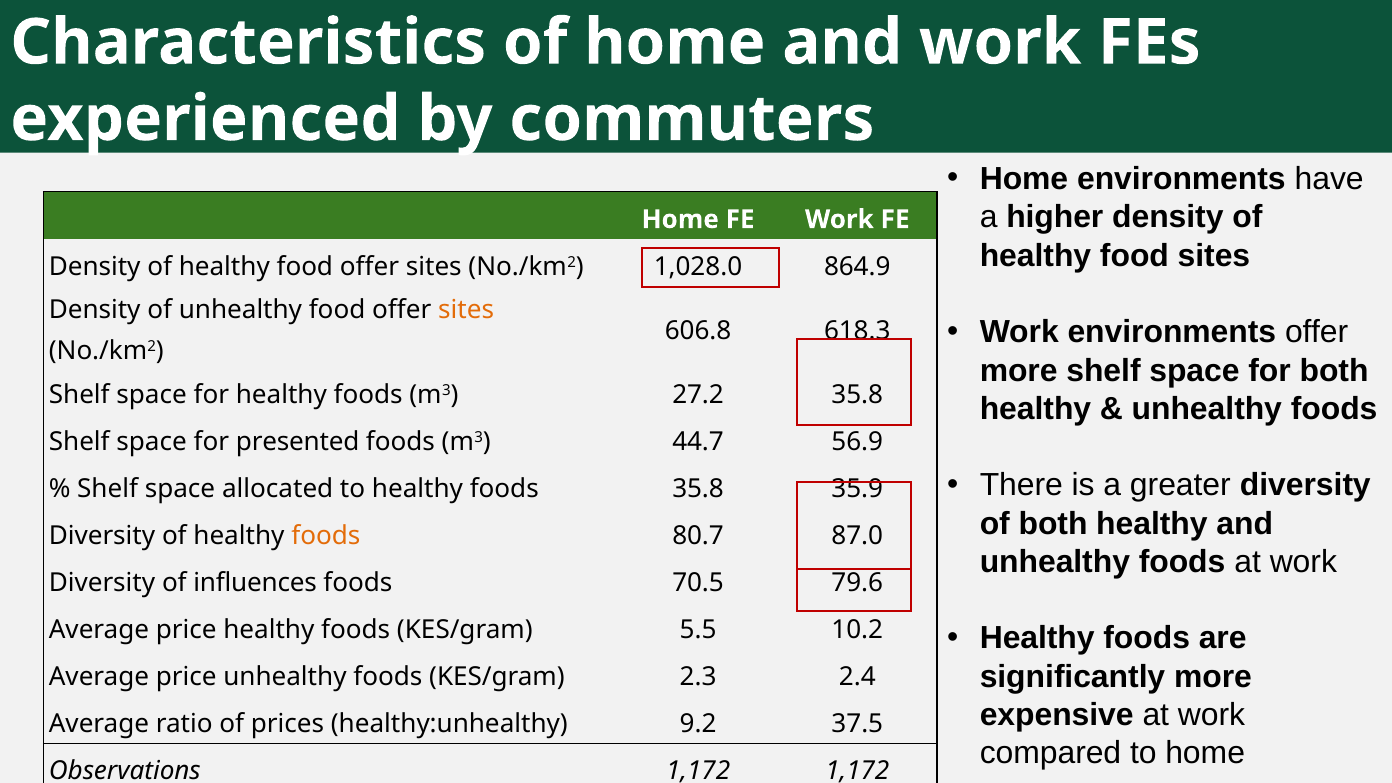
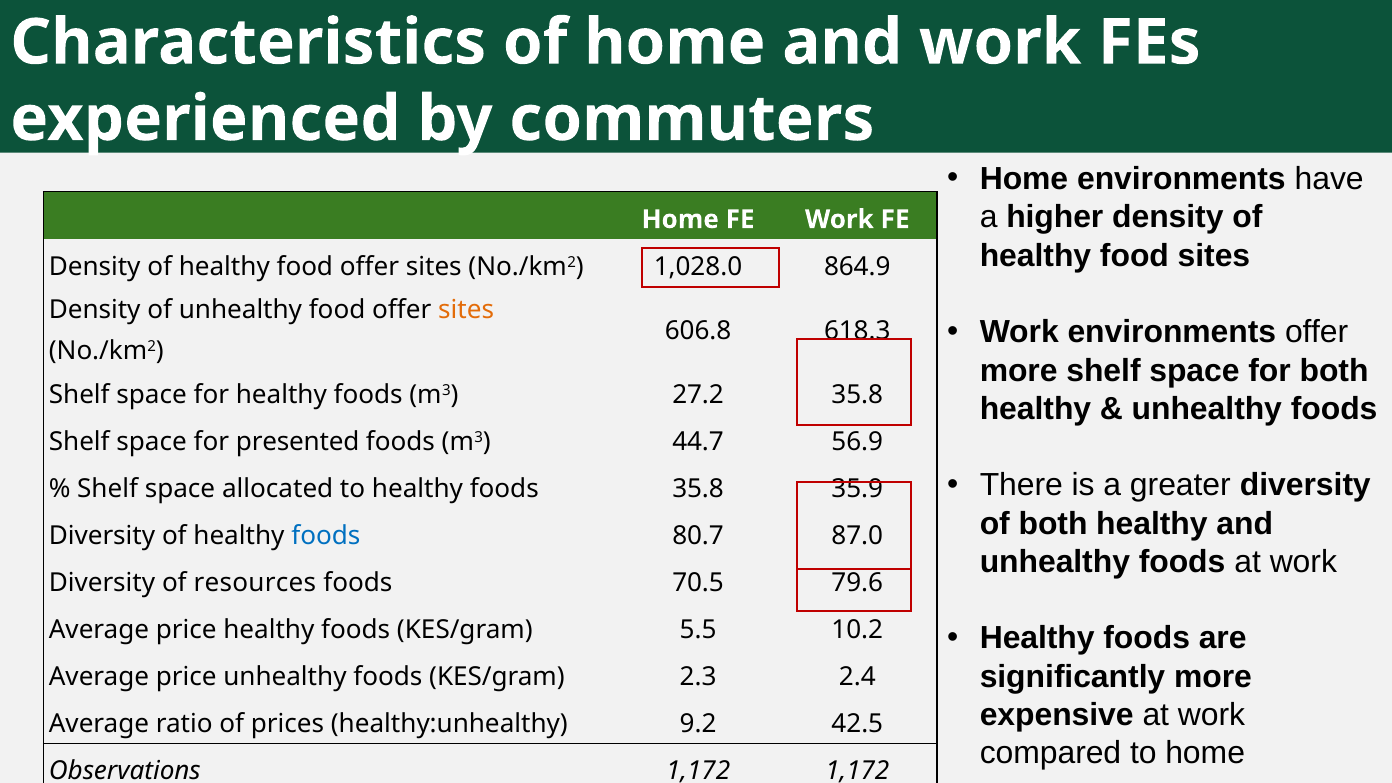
foods at (326, 536) colour: orange -> blue
influences: influences -> resources
37.5: 37.5 -> 42.5
